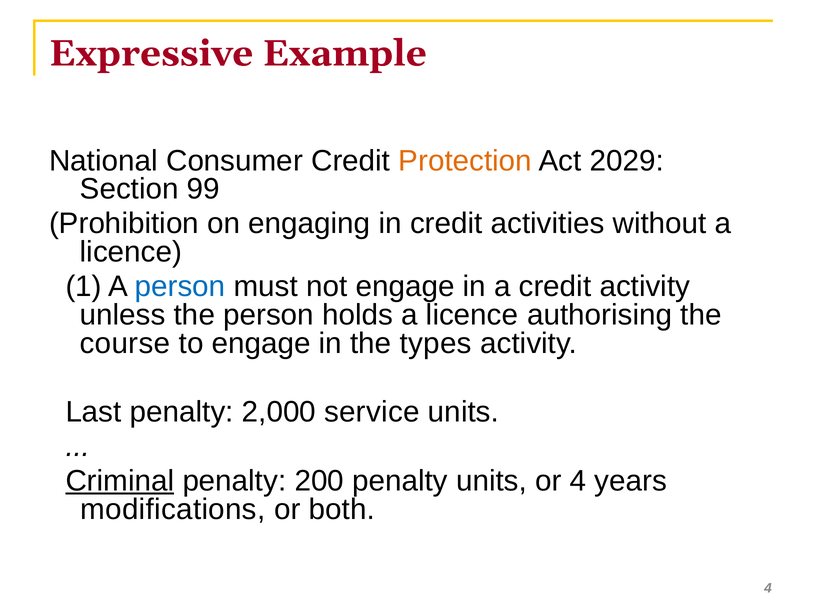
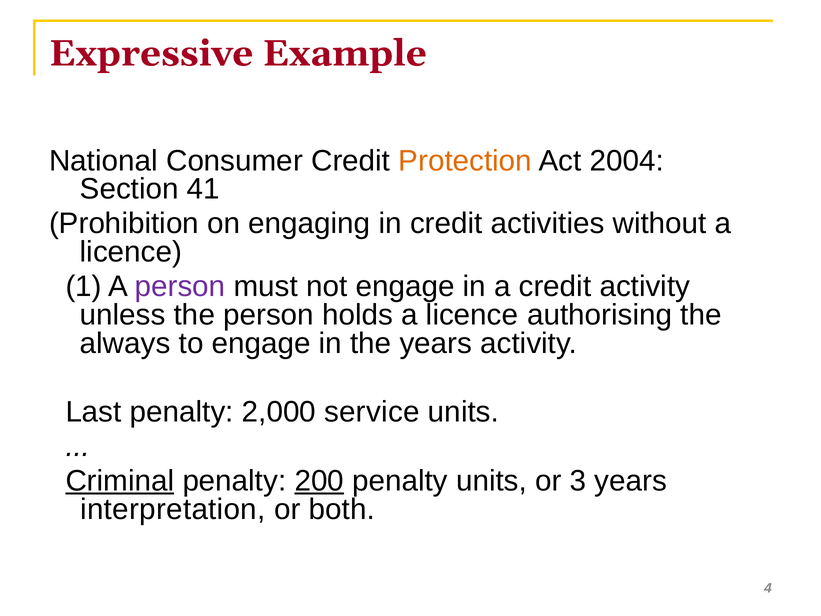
2029: 2029 -> 2004
99: 99 -> 41
person at (180, 286) colour: blue -> purple
course: course -> always
the types: types -> years
200 underline: none -> present
or 4: 4 -> 3
modifications: modifications -> interpretation
